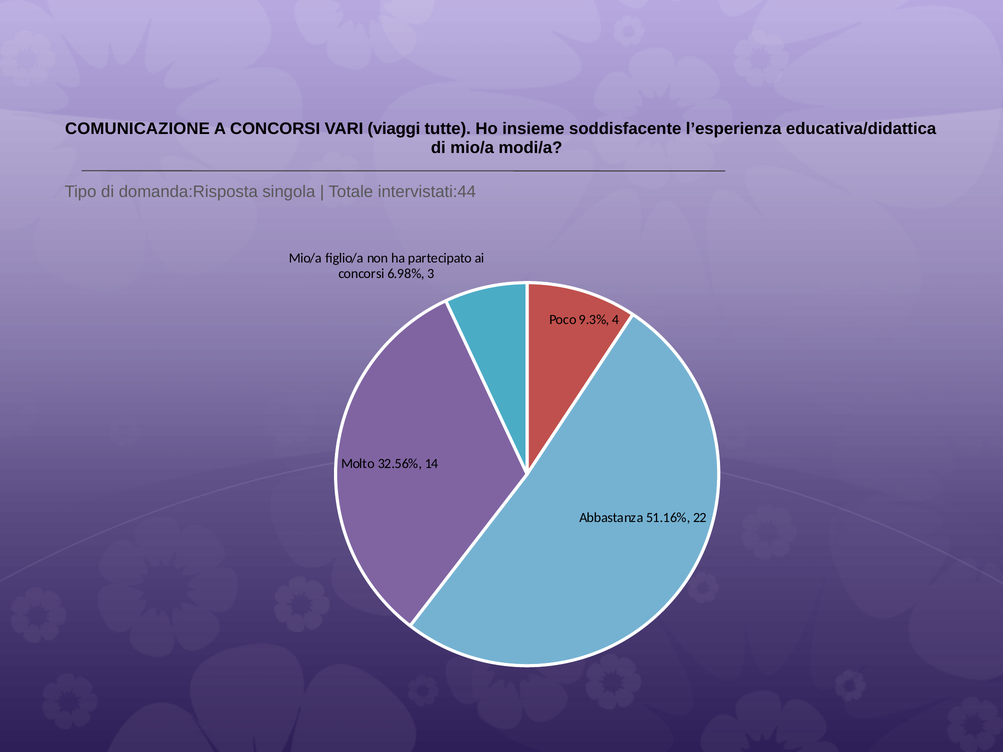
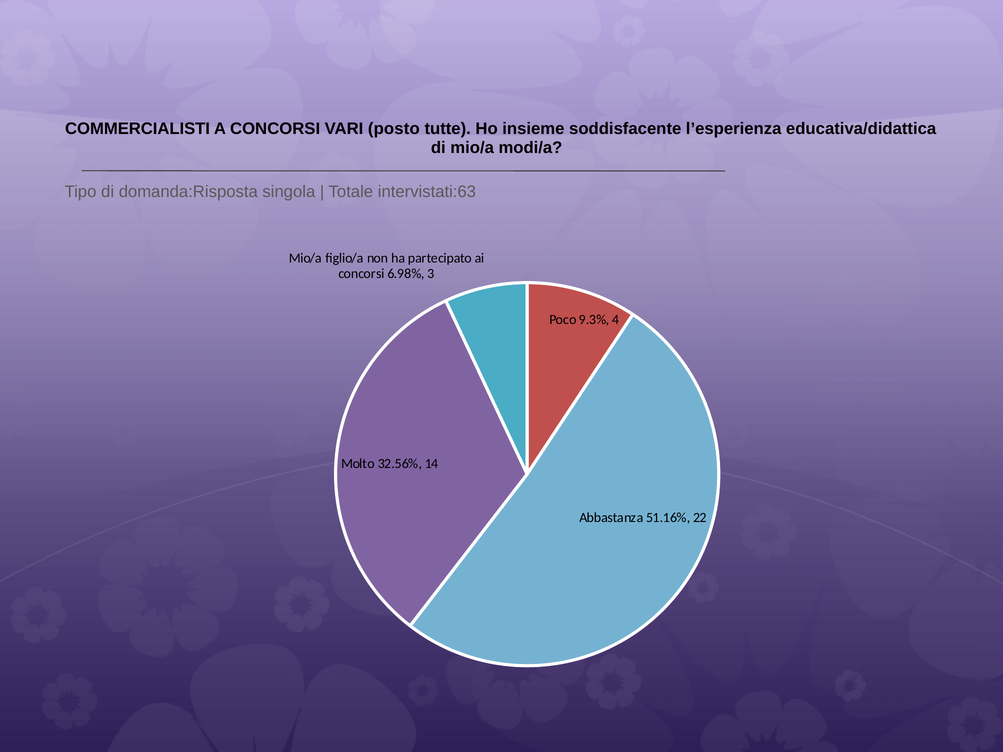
COMUNICAZIONE: COMUNICAZIONE -> COMMERCIALISTI
viaggi: viaggi -> posto
intervistati:44: intervistati:44 -> intervistati:63
